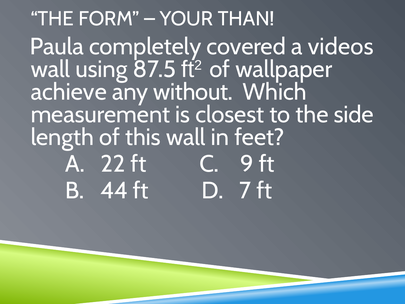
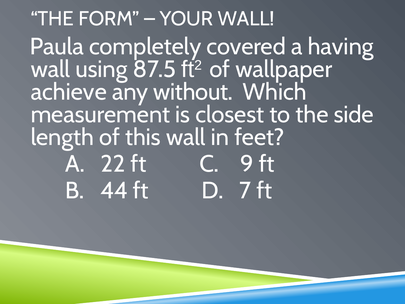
YOUR THAN: THAN -> WALL
videos: videos -> having
